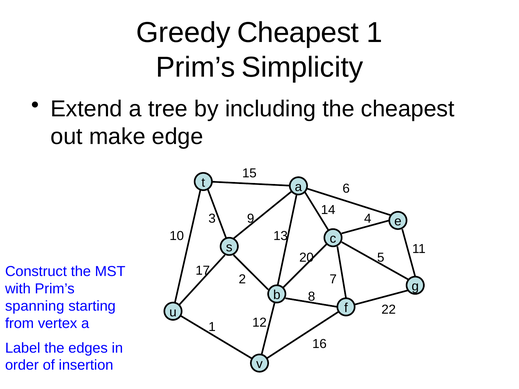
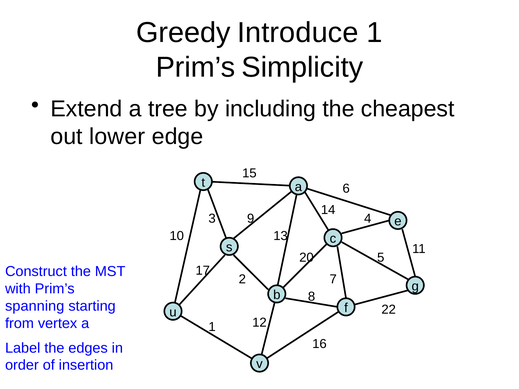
Greedy Cheapest: Cheapest -> Introduce
make: make -> lower
